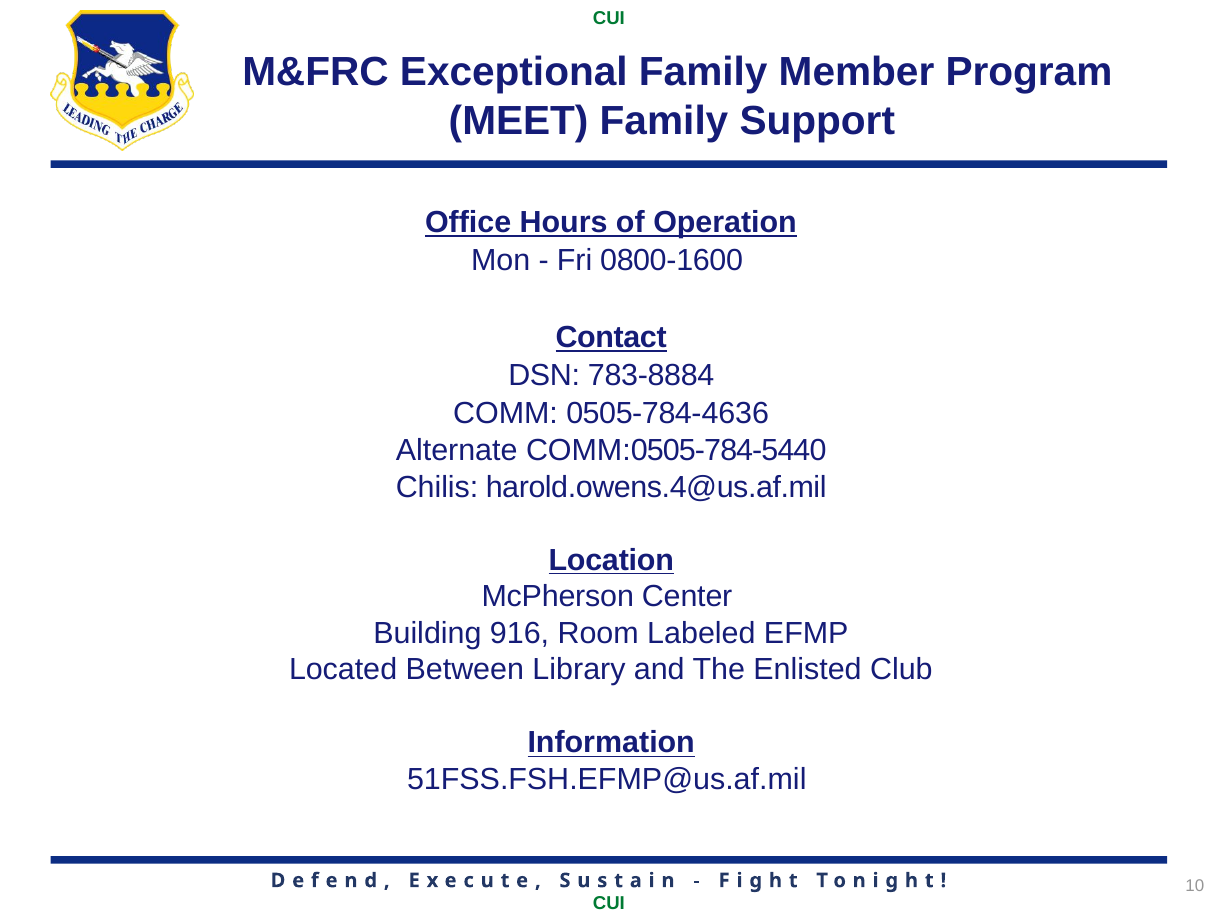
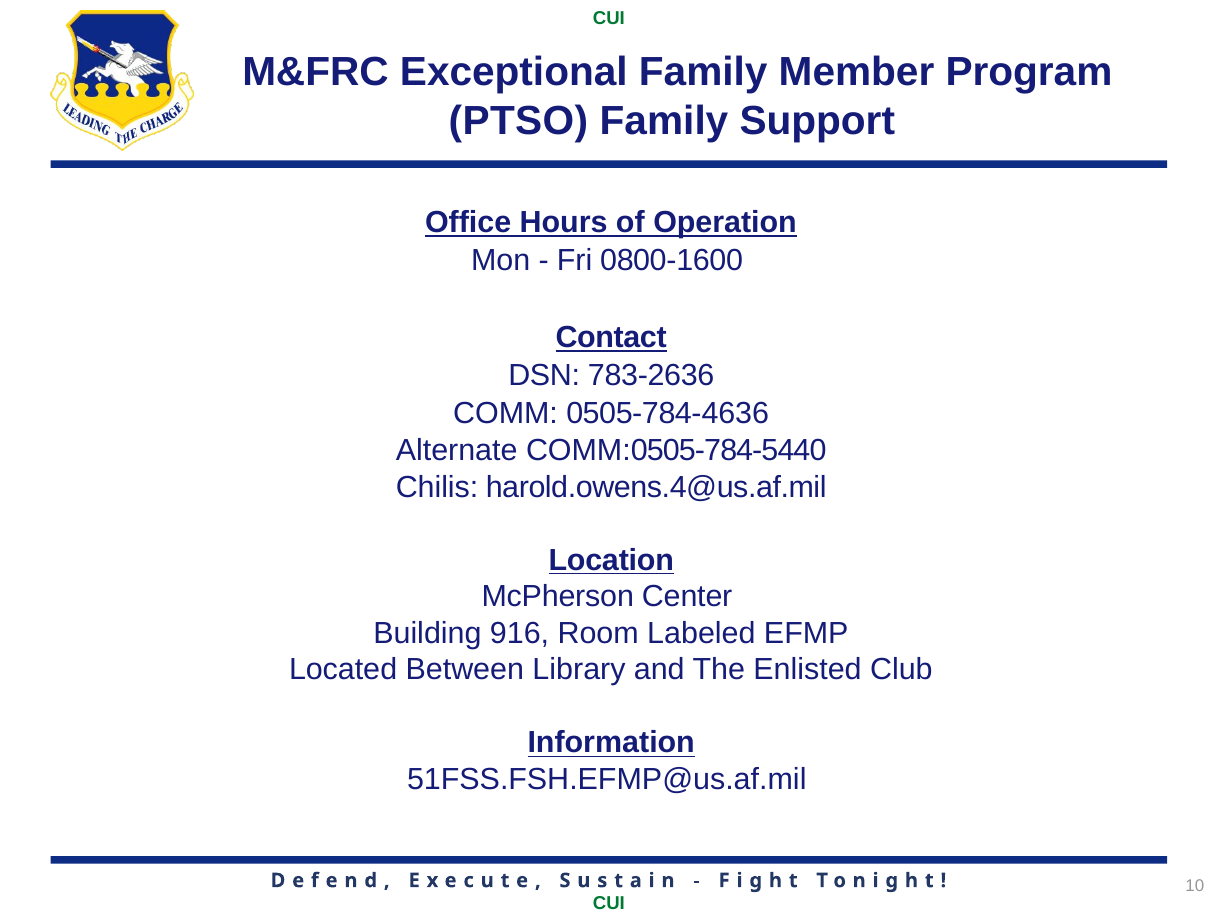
MEET: MEET -> PTSO
783-8884: 783-8884 -> 783-2636
